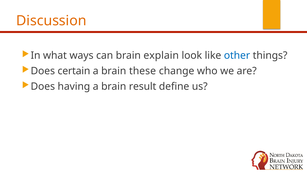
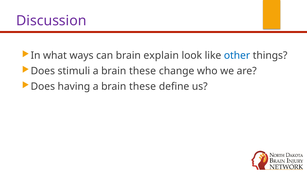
Discussion colour: orange -> purple
certain: certain -> stimuli
having a brain result: result -> these
